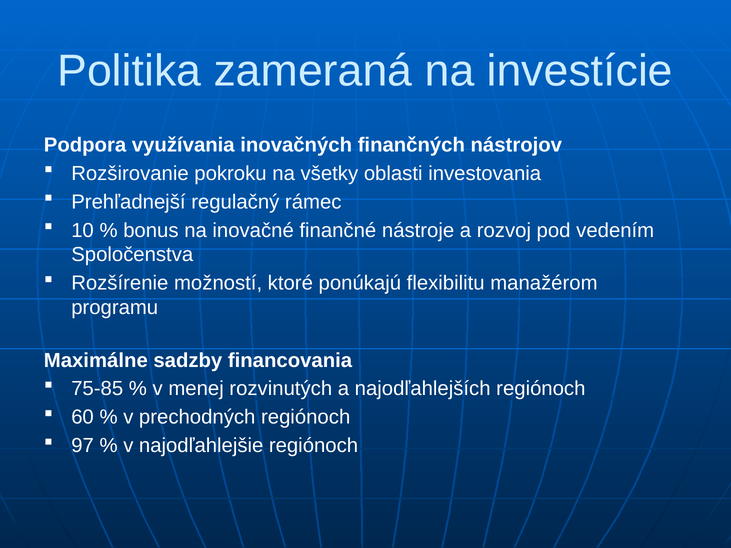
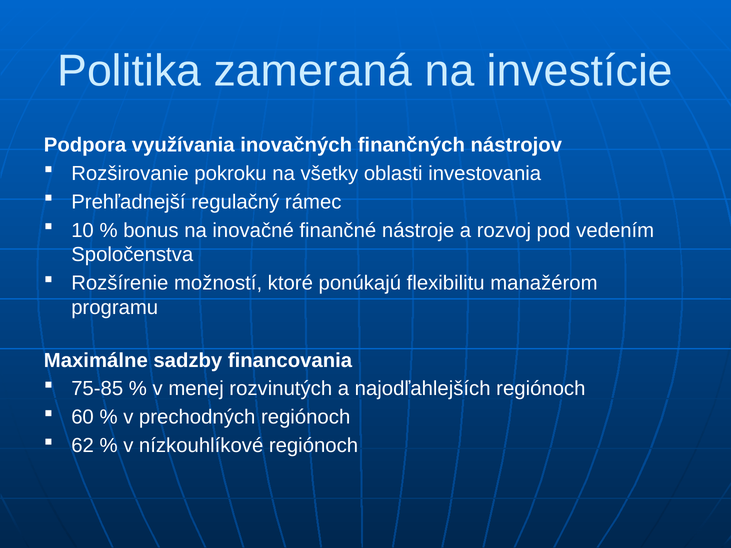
97: 97 -> 62
najodľahlejšie: najodľahlejšie -> nízkouhlíkové
